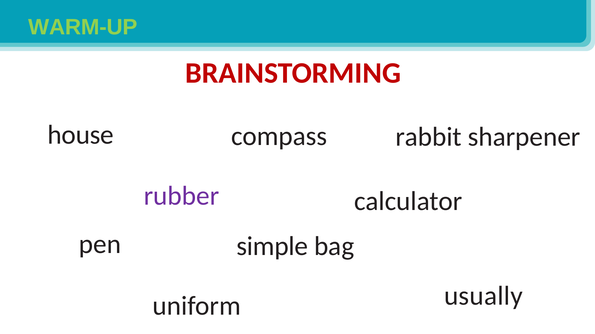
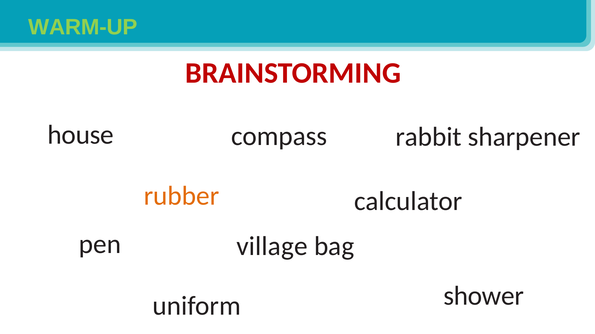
rubber colour: purple -> orange
simple: simple -> village
usually: usually -> shower
